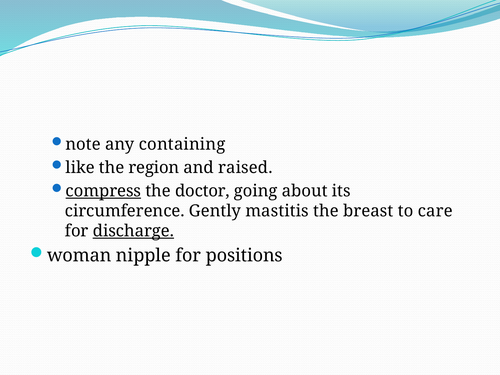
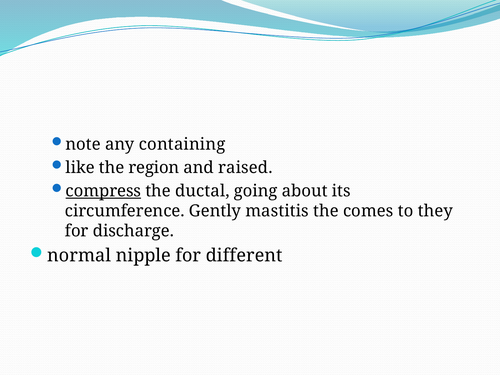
doctor: doctor -> ductal
breast: breast -> comes
care: care -> they
discharge underline: present -> none
woman: woman -> normal
positions: positions -> different
